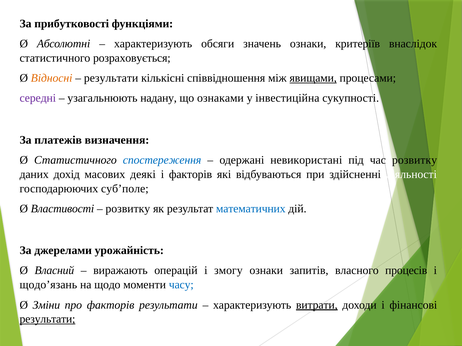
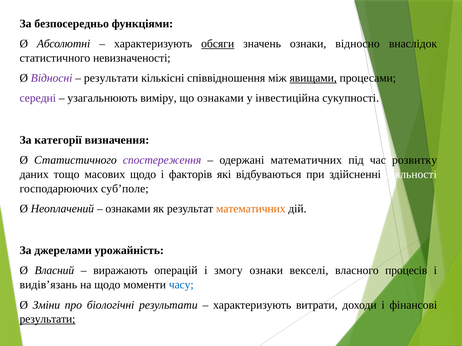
прибутковості: прибутковості -> безпосередньо
обсяги underline: none -> present
критеріїв: критеріїв -> відносно
розраховується: розраховується -> невизначеності
Відносні colour: orange -> purple
надану: надану -> виміру
платежів: платежів -> категорії
спостереження colour: blue -> purple
одержані невикористані: невикористані -> математичних
дохід: дохід -> тощо
масових деякі: деякі -> щодо
Властивості: Властивості -> Неоплачений
розвитку at (128, 209): розвитку -> ознаками
математичних at (251, 209) colour: blue -> orange
запитів: запитів -> векселі
щодо’язань: щодо’язань -> видів’язань
про факторів: факторів -> біологічні
витрати underline: present -> none
